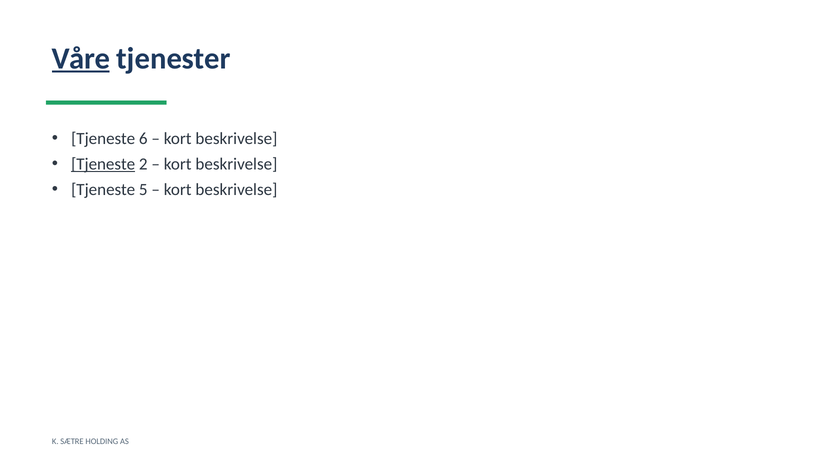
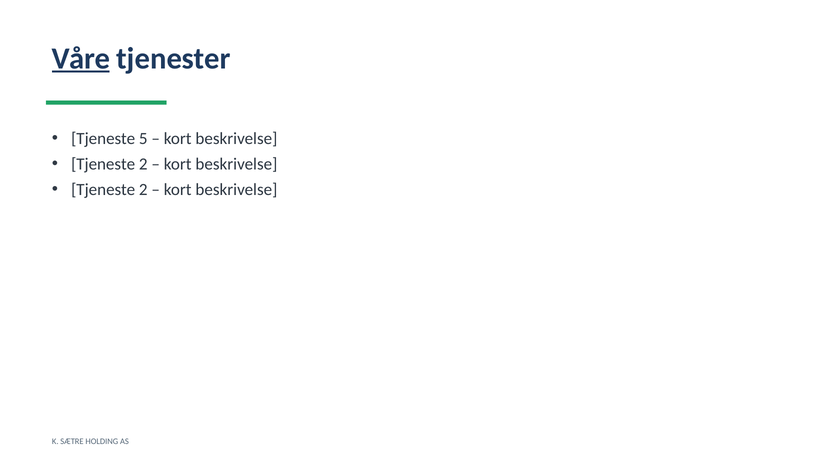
6: 6 -> 5
Tjeneste at (103, 164) underline: present -> none
5 at (143, 189): 5 -> 2
